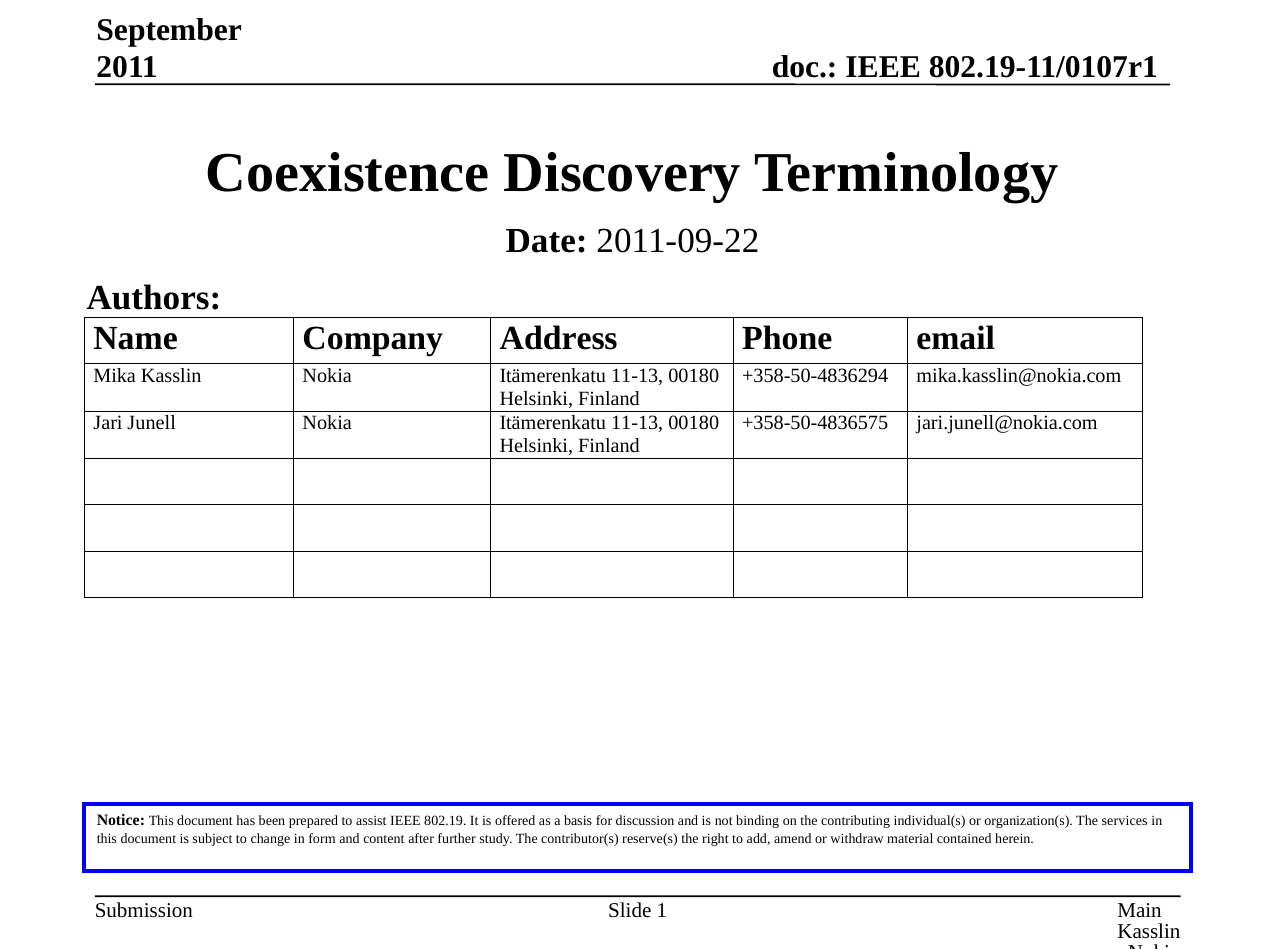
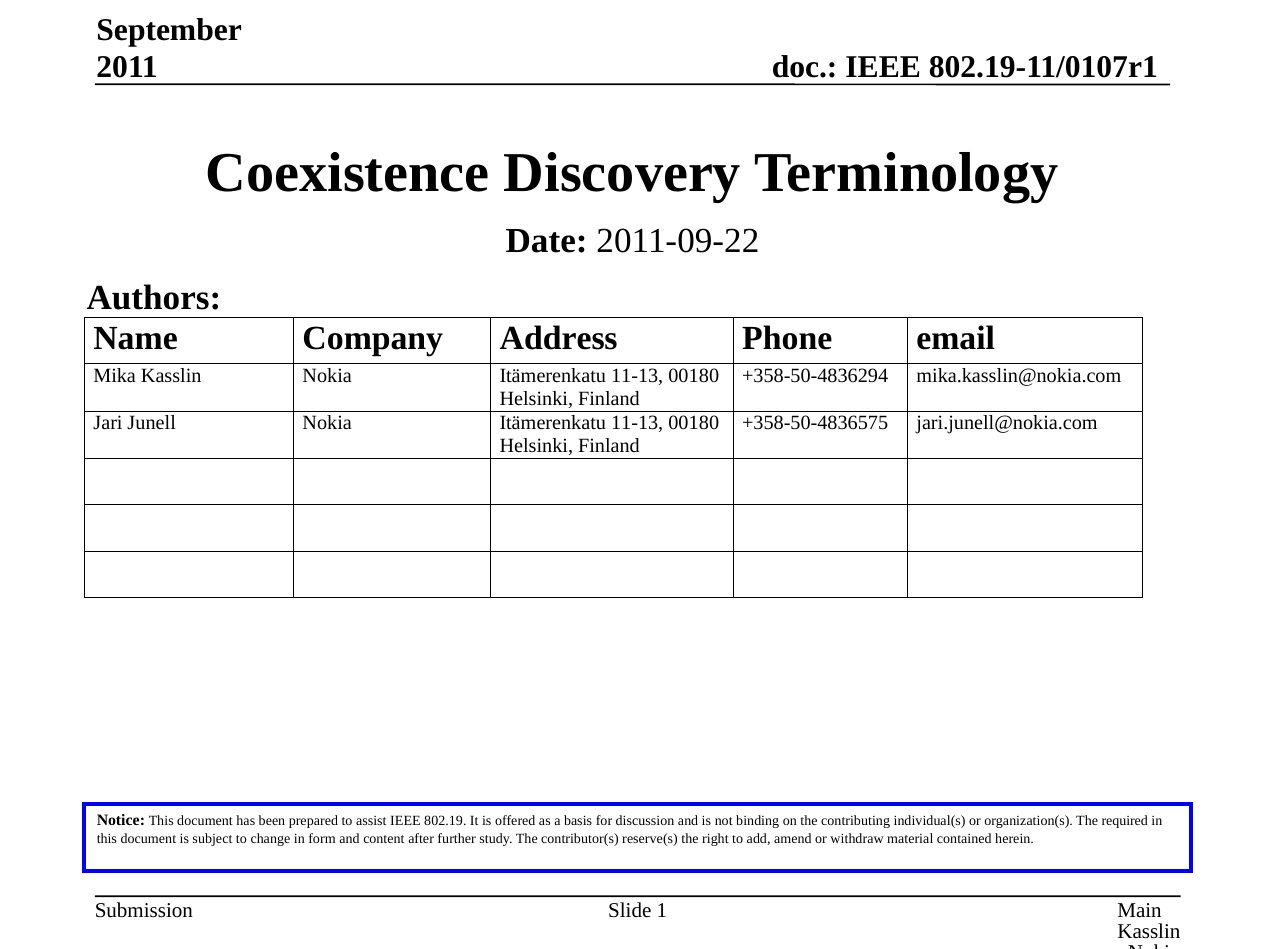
services: services -> required
